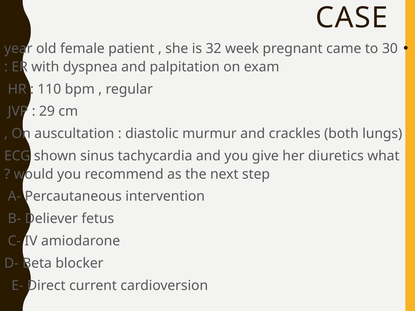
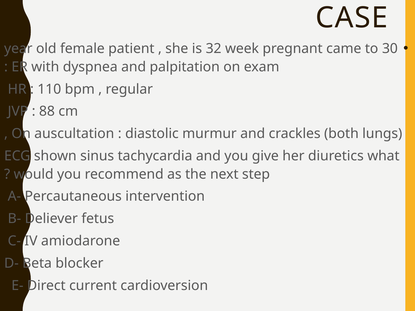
29: 29 -> 88
